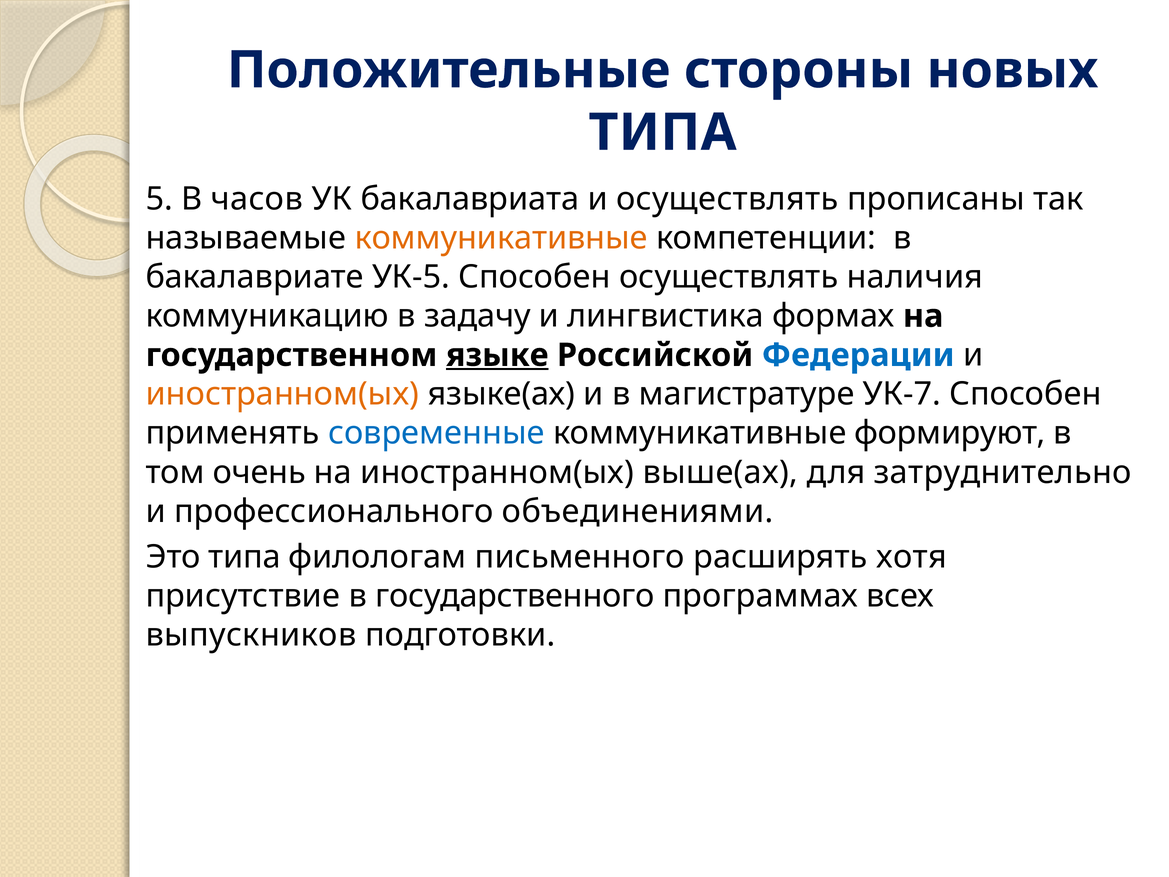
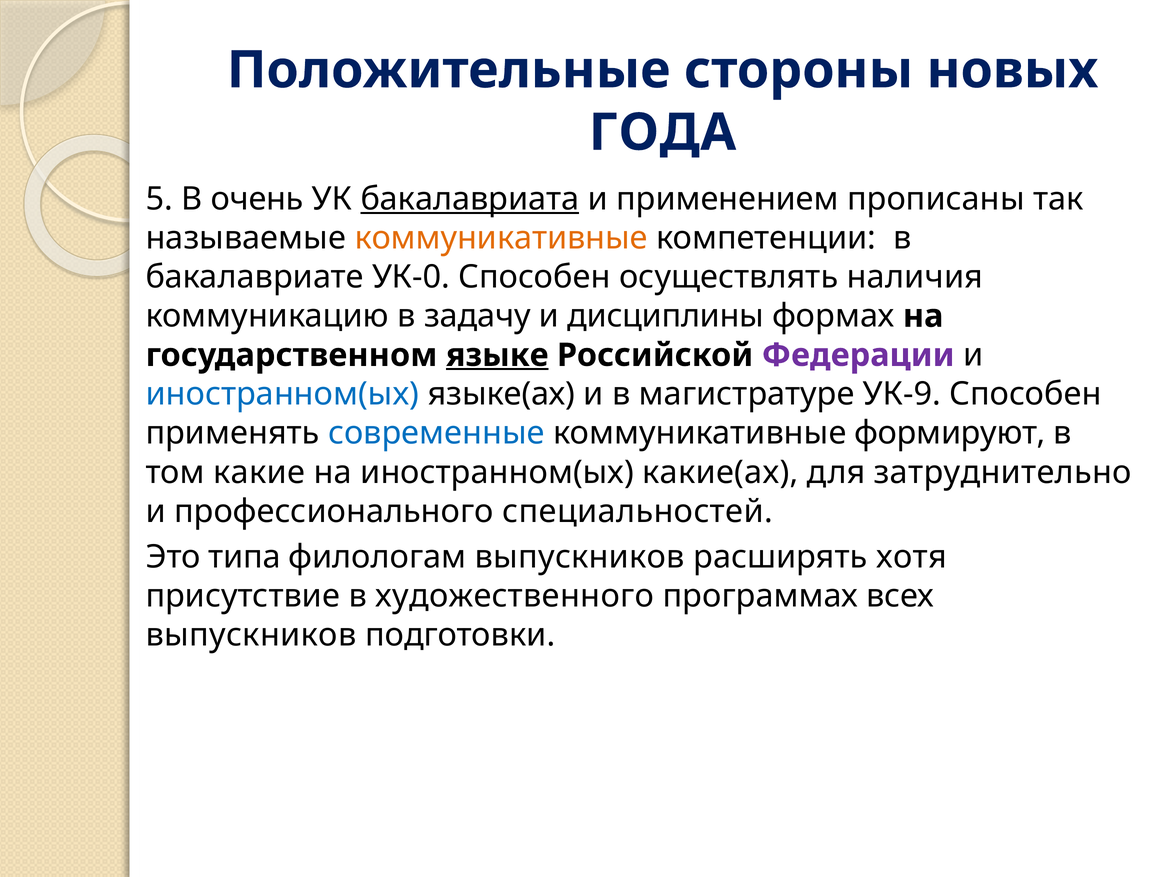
ТИПА at (663, 133): ТИПА -> ГОДА
часов: часов -> очень
бакалавриата underline: none -> present
и осуществлять: осуществлять -> применением
УК-5: УК-5 -> УК-0
лингвистика: лингвистика -> дисциплины
Федерации colour: blue -> purple
иностранном(ых at (282, 394) colour: orange -> blue
УК-7: УК-7 -> УК-9
очень: очень -> какие
выше(ах: выше(ах -> какие(ах
объединениями: объединениями -> специальностей
филологам письменного: письменного -> выпускников
государственного: государственного -> художественного
